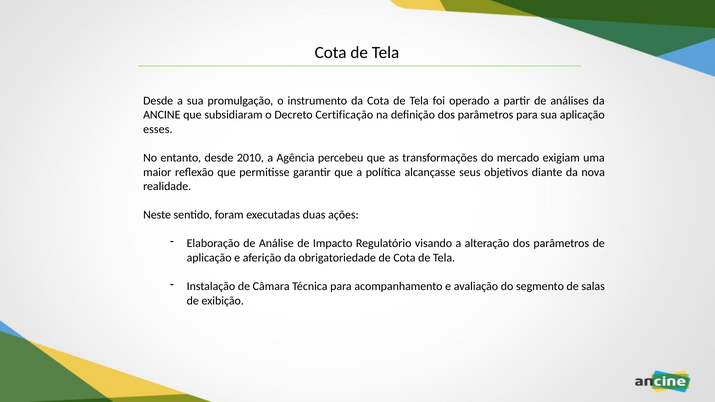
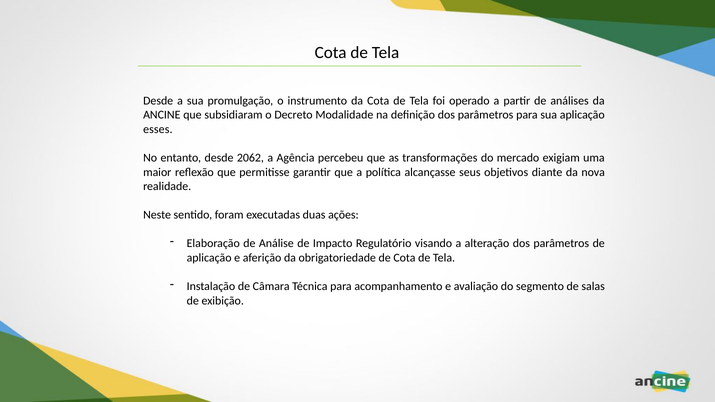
Certificação: Certificação -> Modalidade
2010: 2010 -> 2062
